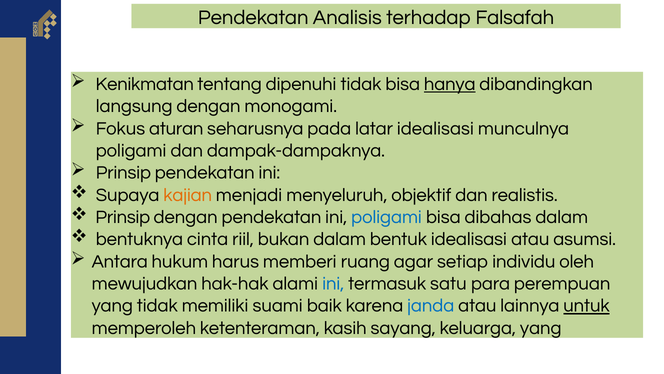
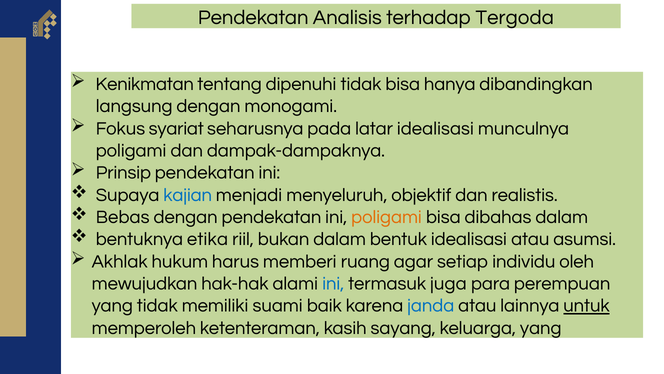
Falsafah: Falsafah -> Tergoda
hanya underline: present -> none
aturan: aturan -> syariat
kajian colour: orange -> blue
Prinsip at (123, 217): Prinsip -> Bebas
poligami at (386, 217) colour: blue -> orange
cinta: cinta -> etika
Antara: Antara -> Akhlak
satu: satu -> juga
